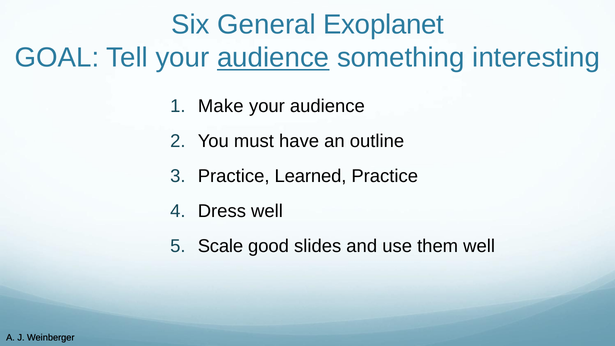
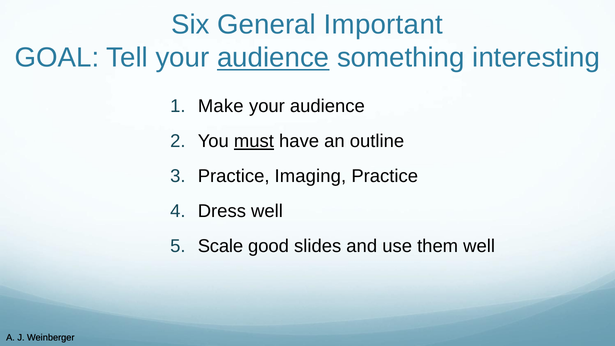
Exoplanet: Exoplanet -> Important
must underline: none -> present
Learned: Learned -> Imaging
